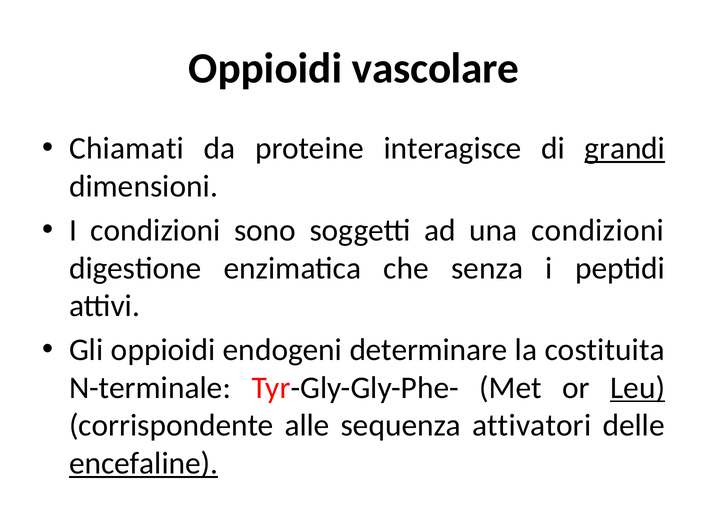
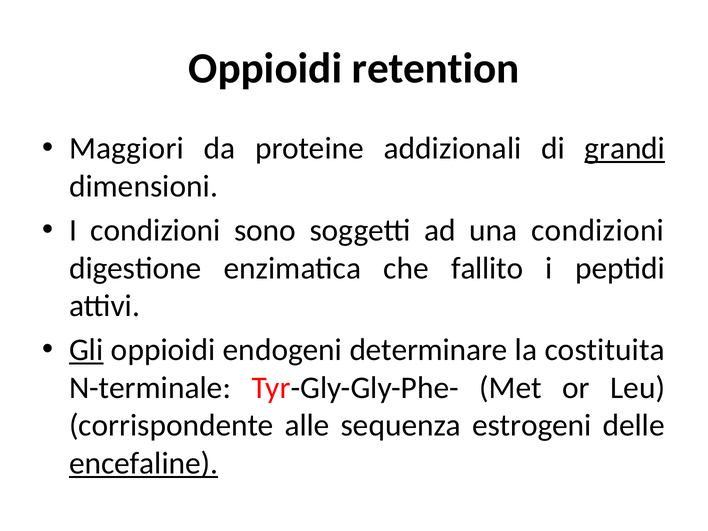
vascolare: vascolare -> retention
Chiamati: Chiamati -> Maggiori
interagisce: interagisce -> addizionali
senza: senza -> fallito
Gli underline: none -> present
Leu underline: present -> none
attivatori: attivatori -> estrogeni
